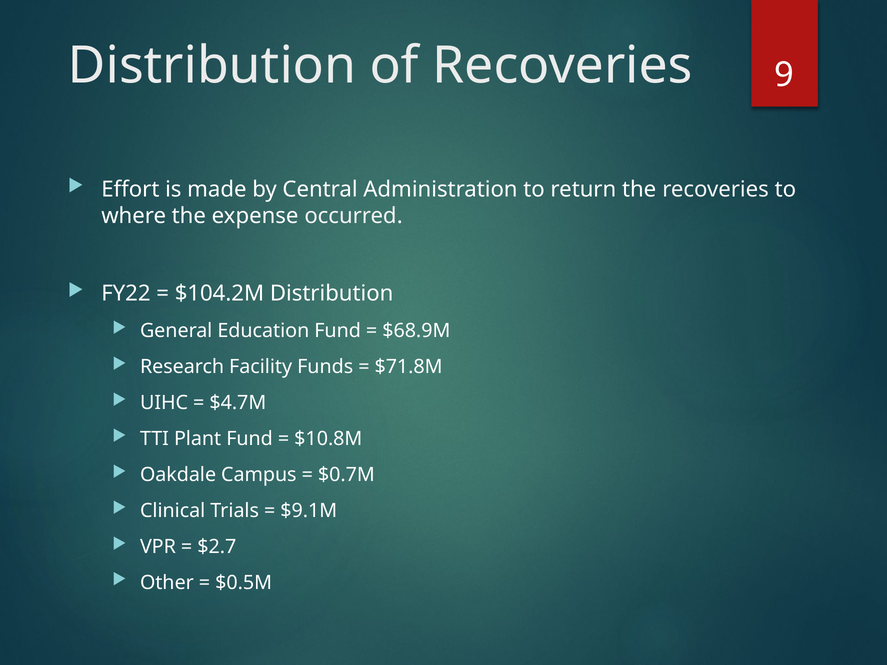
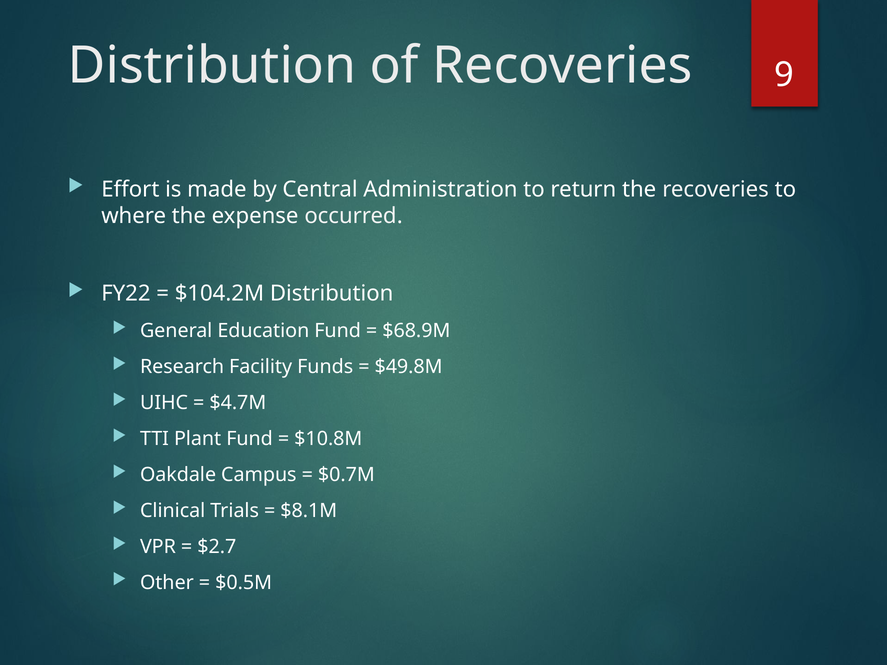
$71.8M: $71.8M -> $49.8M
$9.1M: $9.1M -> $8.1M
